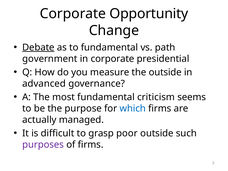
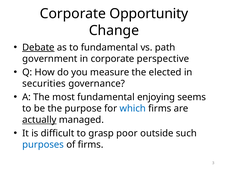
presidential: presidential -> perspective
the outside: outside -> elected
advanced: advanced -> securities
criticism: criticism -> enjoying
actually underline: none -> present
purposes colour: purple -> blue
